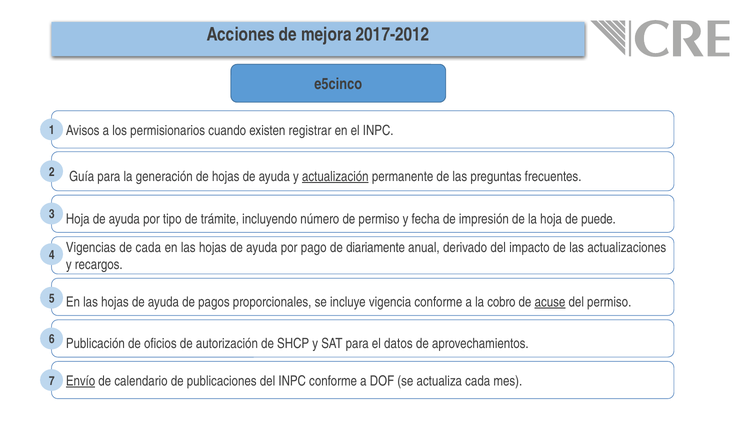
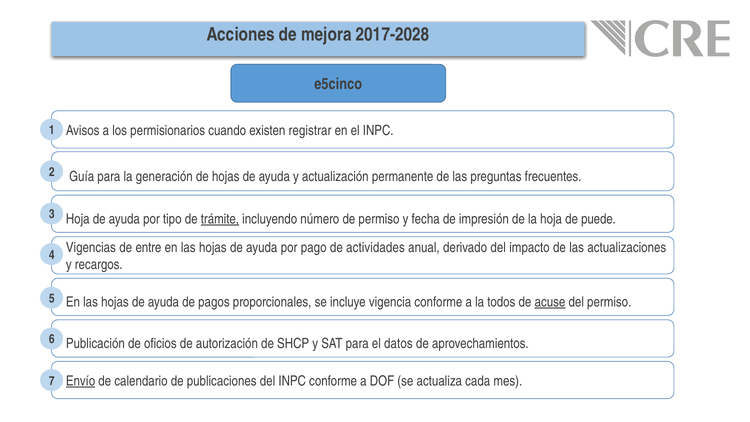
2017-2012: 2017-2012 -> 2017-2028
actualización underline: present -> none
trámite underline: none -> present
de cada: cada -> entre
diariamente: diariamente -> actividades
cobro: cobro -> todos
